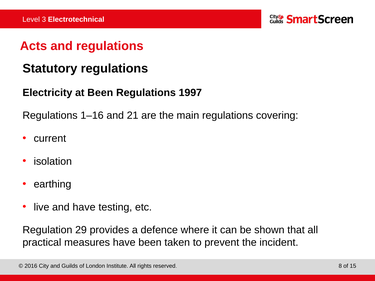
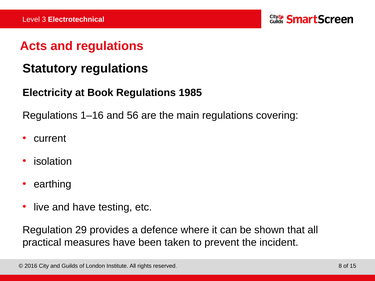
at Been: Been -> Book
1997: 1997 -> 1985
21: 21 -> 56
